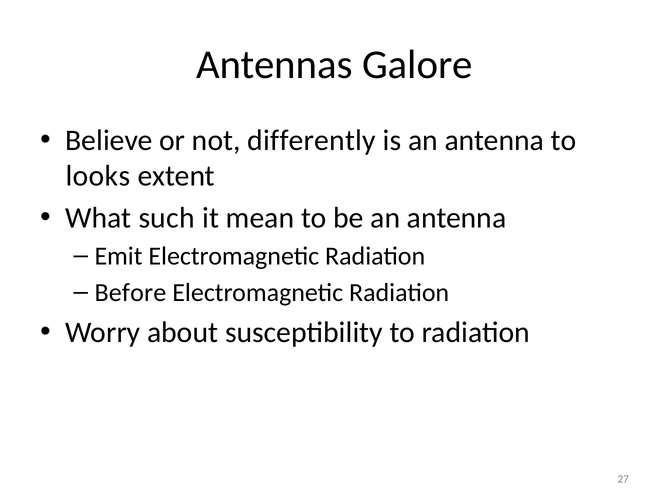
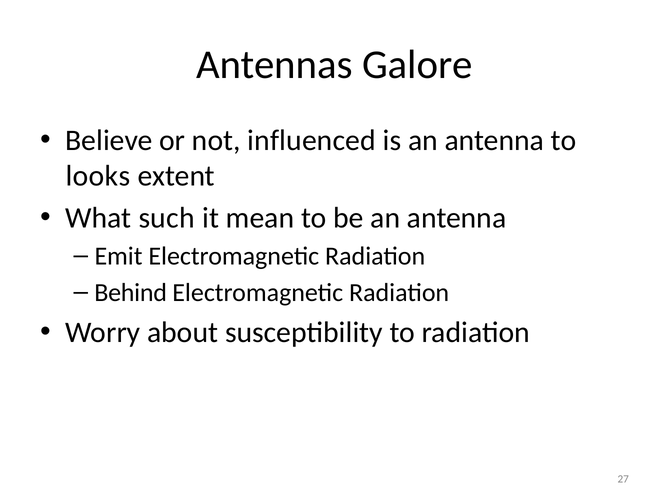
differently: differently -> influenced
Before: Before -> Behind
